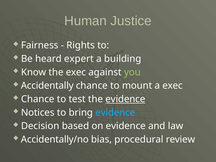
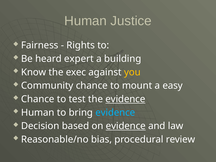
you colour: light green -> yellow
Accidentally: Accidentally -> Community
a exec: exec -> easy
Notices at (38, 113): Notices -> Human
evidence at (126, 126) underline: none -> present
Accidentally/no: Accidentally/no -> Reasonable/no
